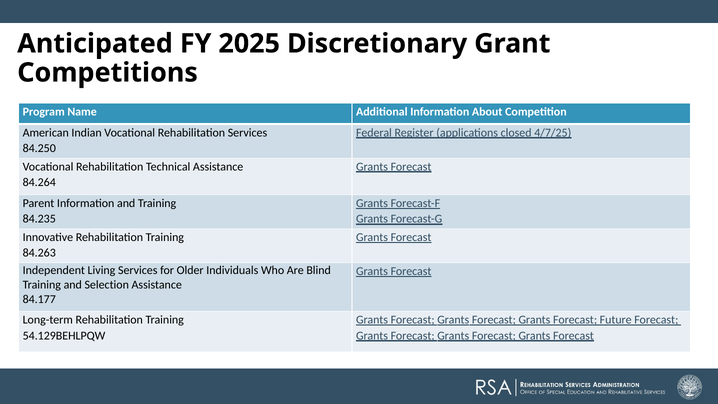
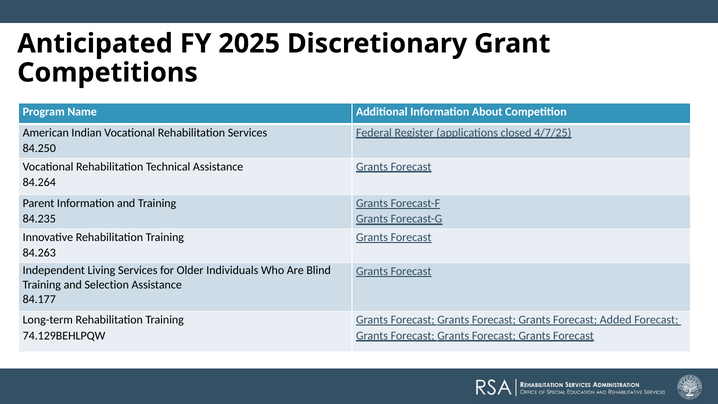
Future: Future -> Added
54.129BEHLPQW: 54.129BEHLPQW -> 74.129BEHLPQW
